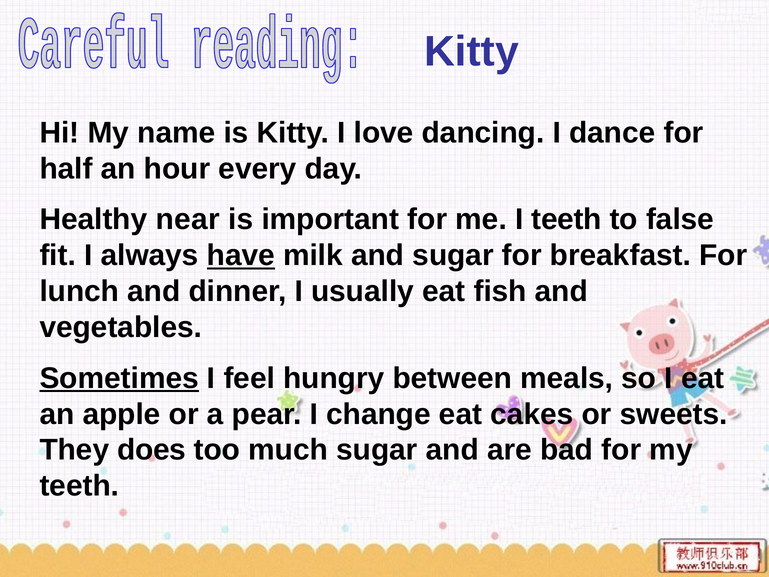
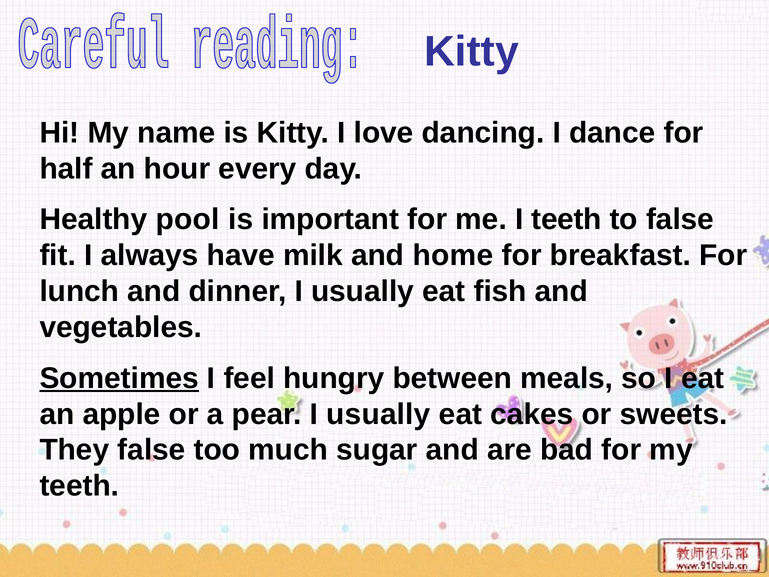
near: near -> pool
have underline: present -> none
and sugar: sugar -> home
pear I change: change -> usually
They does: does -> false
